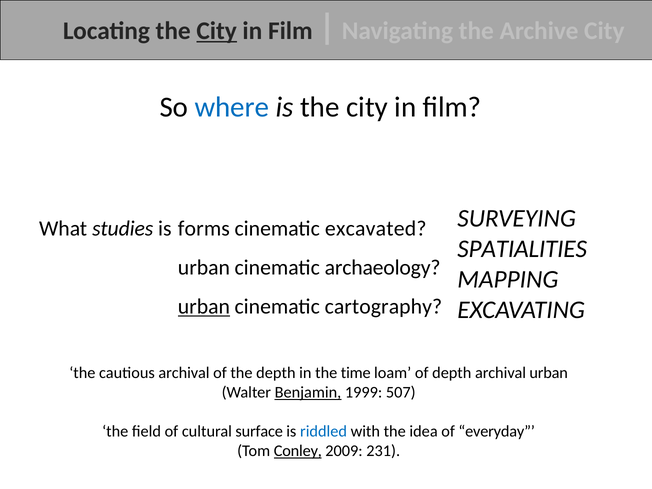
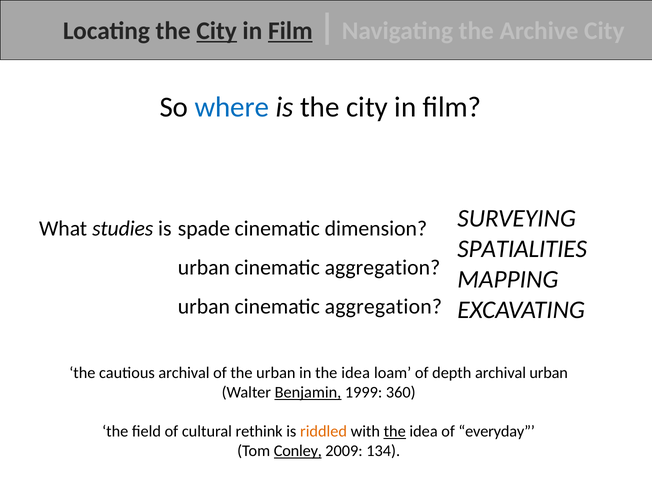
Film at (290, 31) underline: none -> present
forms: forms -> spade
excavated: excavated -> dimension
archaeology at (383, 268): archaeology -> aggregation
urban at (204, 307) underline: present -> none
cartography at (383, 307): cartography -> aggregation
the depth: depth -> urban
in the time: time -> idea
507: 507 -> 360
surface: surface -> rethink
riddled colour: blue -> orange
the at (395, 431) underline: none -> present
231: 231 -> 134
